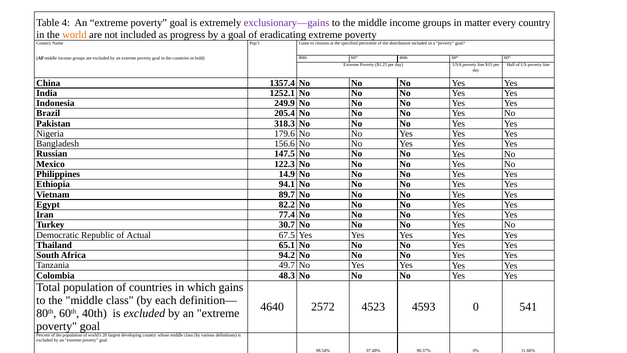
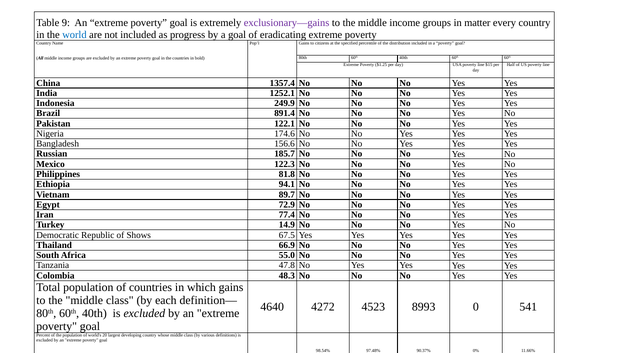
4: 4 -> 9
world colour: orange -> blue
205.4: 205.4 -> 891.4
318.3: 318.3 -> 122.1
179.6: 179.6 -> 174.6
147.5: 147.5 -> 185.7
14.9: 14.9 -> 81.8
82.2: 82.2 -> 72.9
30.7: 30.7 -> 14.9
Actual: Actual -> Shows
65.1: 65.1 -> 66.9
94.2: 94.2 -> 55.0
49.7: 49.7 -> 47.8
2572: 2572 -> 4272
4593: 4593 -> 8993
